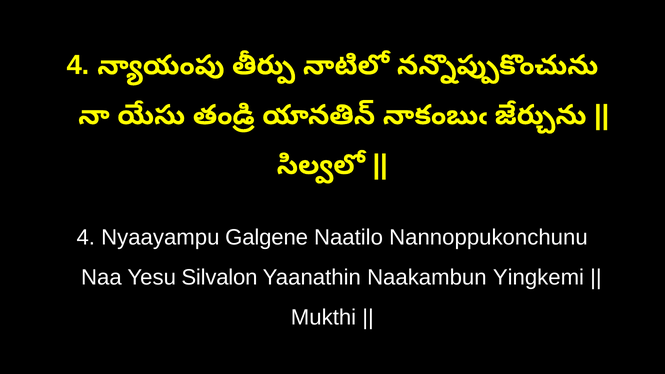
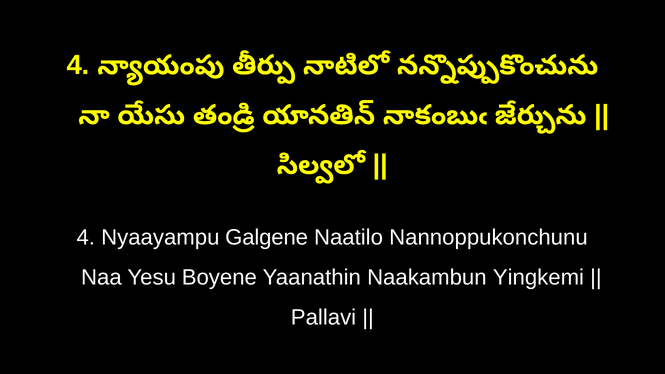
Silvalon: Silvalon -> Boyene
Mukthi: Mukthi -> Pallavi
